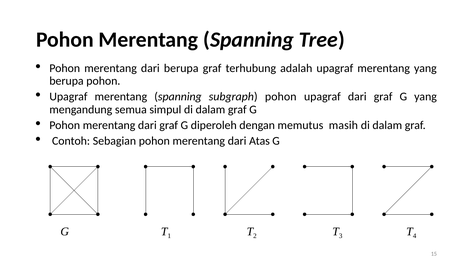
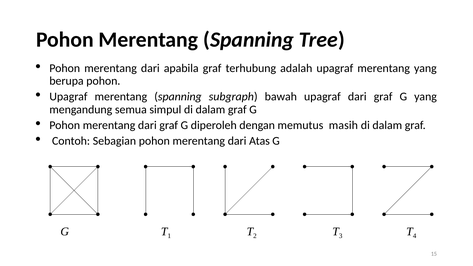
dari berupa: berupa -> apabila
subgraph pohon: pohon -> bawah
